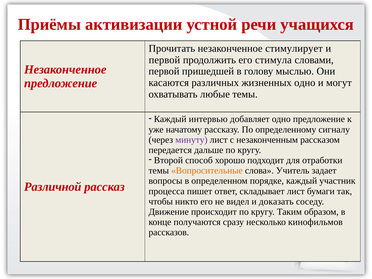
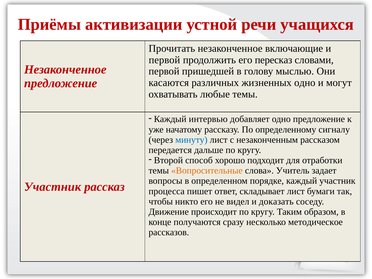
стимулирует: стимулирует -> включающие
стимула: стимула -> пересказ
минуту colour: purple -> blue
Различной at (53, 187): Различной -> Участник
кинофильмов: кинофильмов -> методическое
